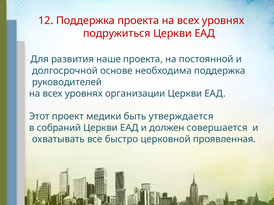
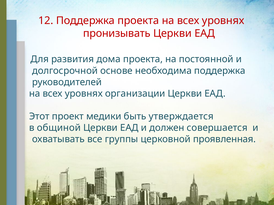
подружиться: подружиться -> пронизывать
наше: наше -> дома
собраний: собраний -> общиной
быстро: быстро -> группы
